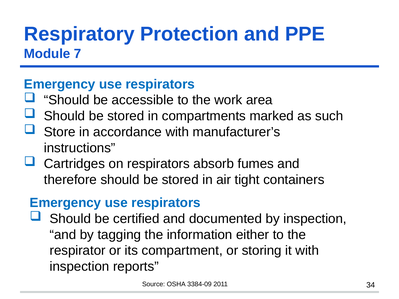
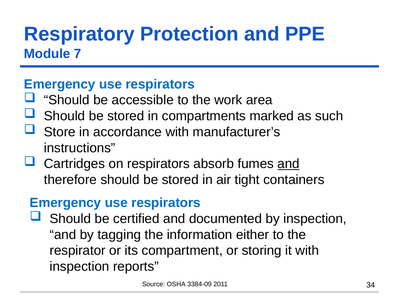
and at (289, 164) underline: none -> present
